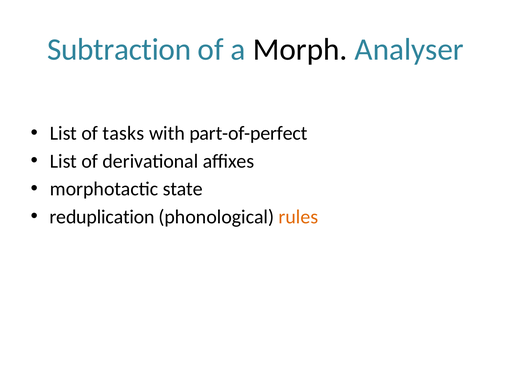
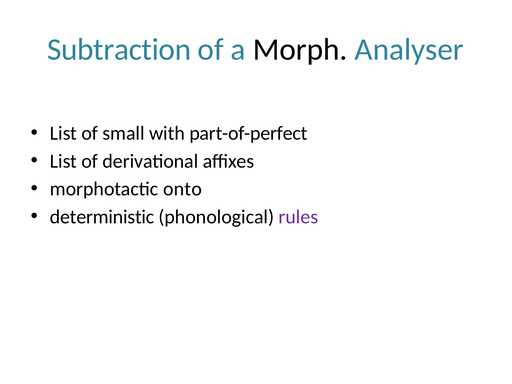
tasks: tasks -> small
state: state -> onto
reduplication: reduplication -> deterministic
rules colour: orange -> purple
